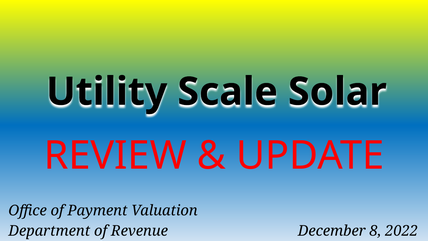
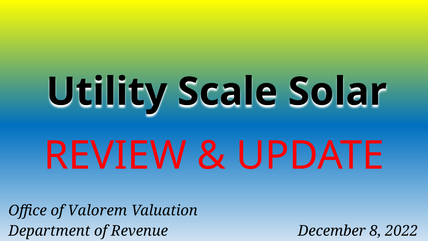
Payment: Payment -> Valorem
